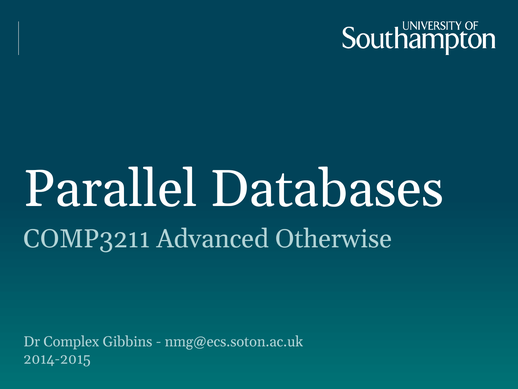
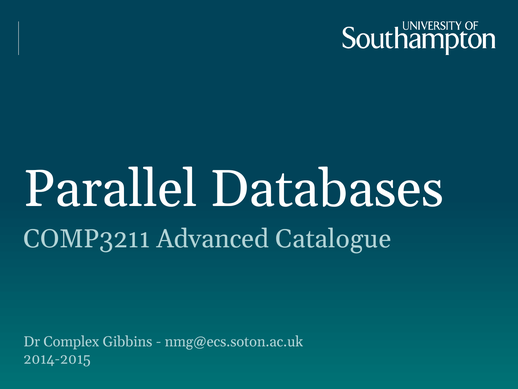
Otherwise: Otherwise -> Catalogue
